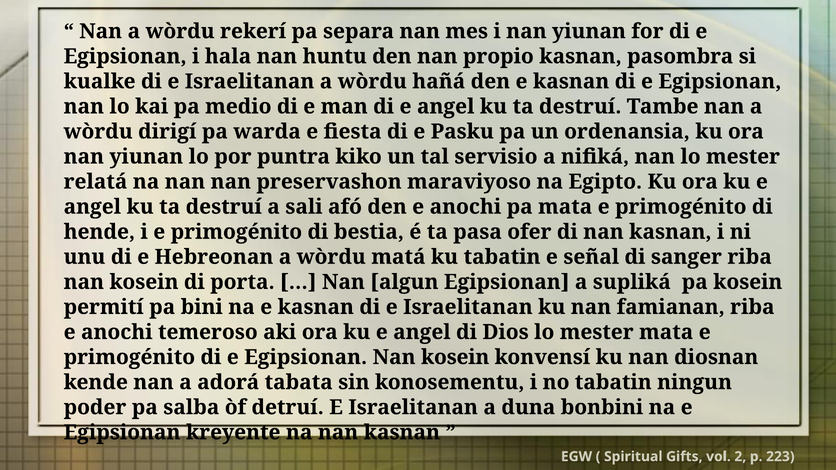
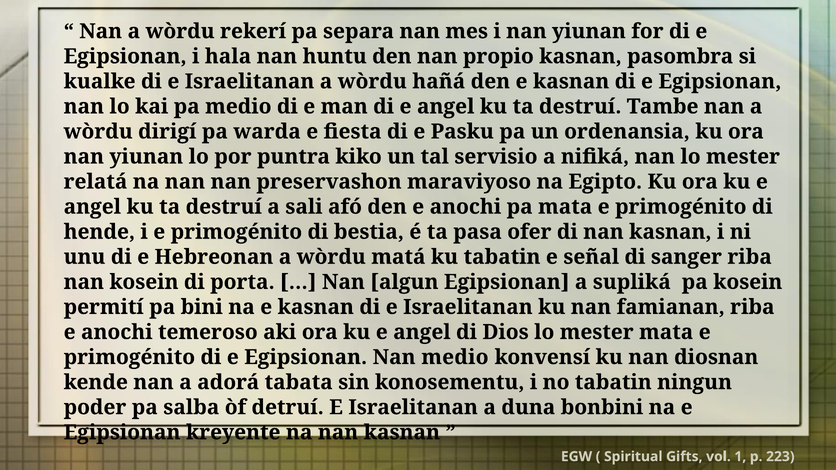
Egipsionan Nan kosein: kosein -> medio
2: 2 -> 1
